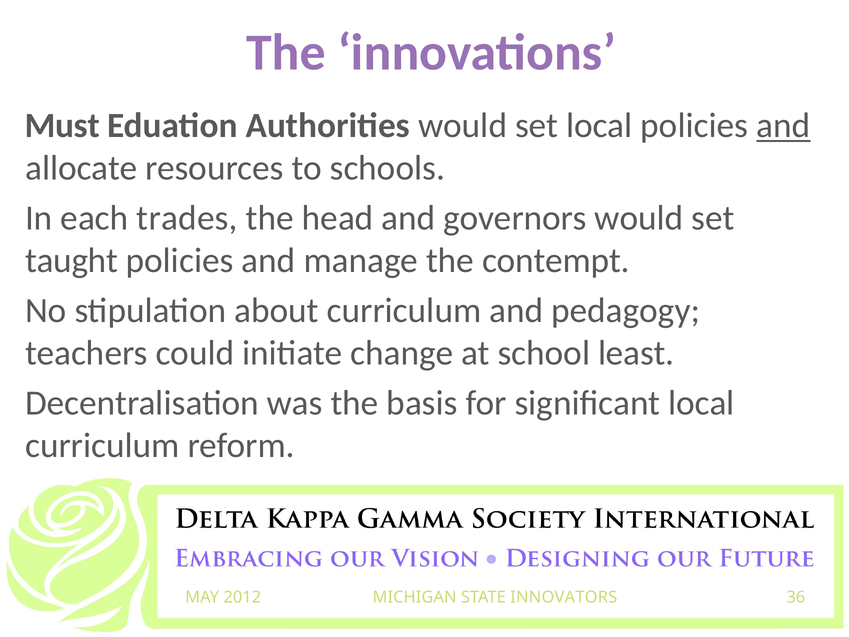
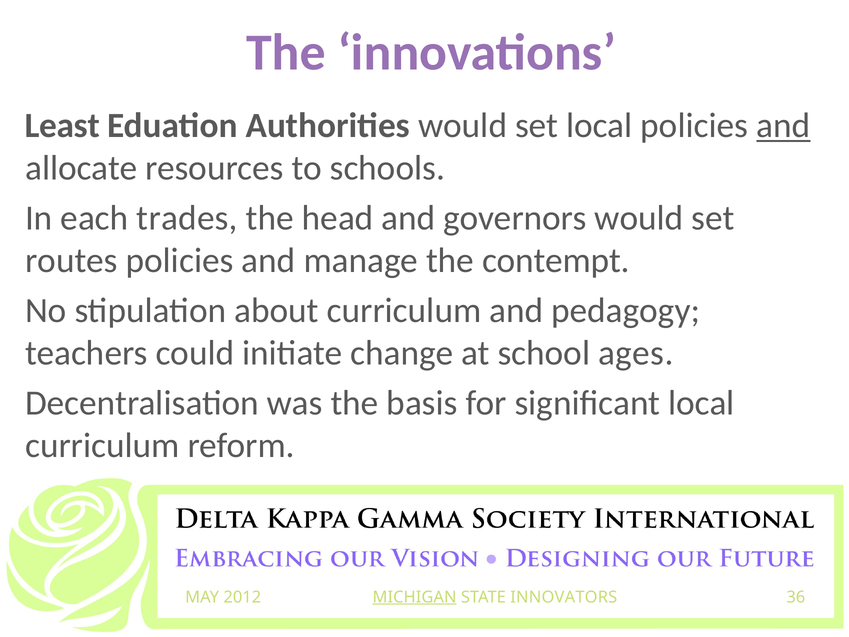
Must: Must -> Least
taught: taught -> routes
least: least -> ages
MICHIGAN underline: none -> present
